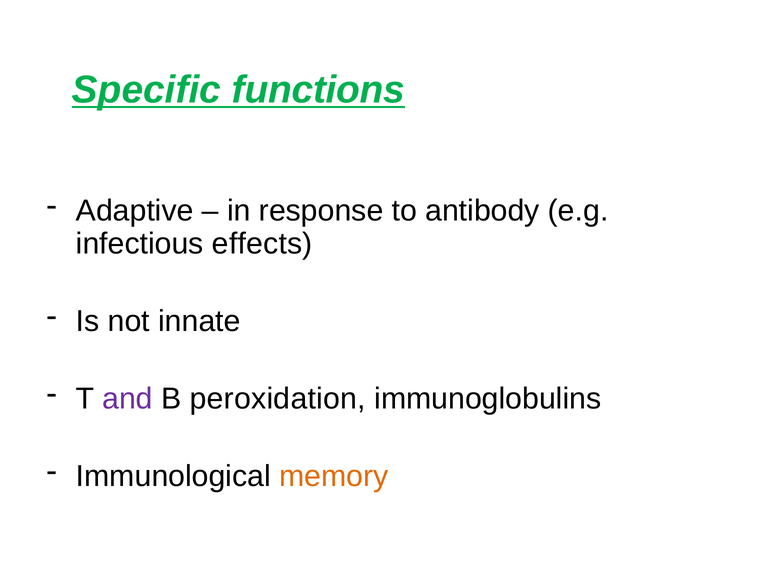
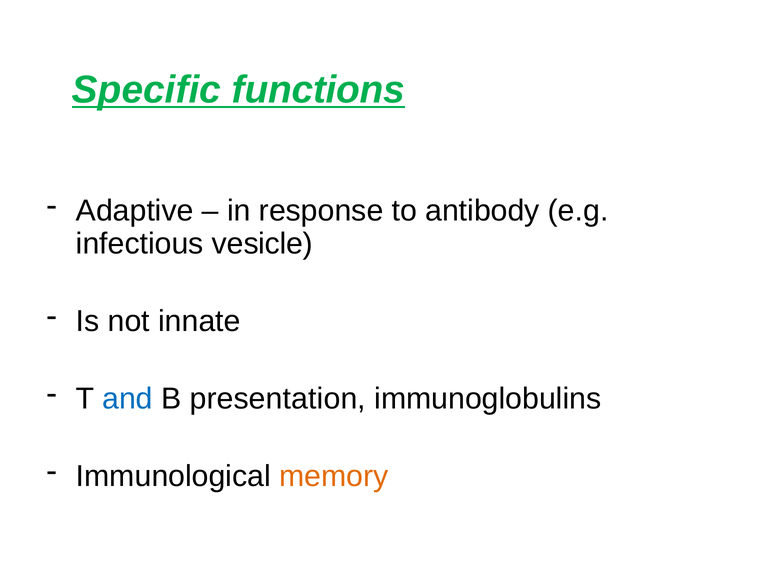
effects: effects -> vesicle
and colour: purple -> blue
peroxidation: peroxidation -> presentation
